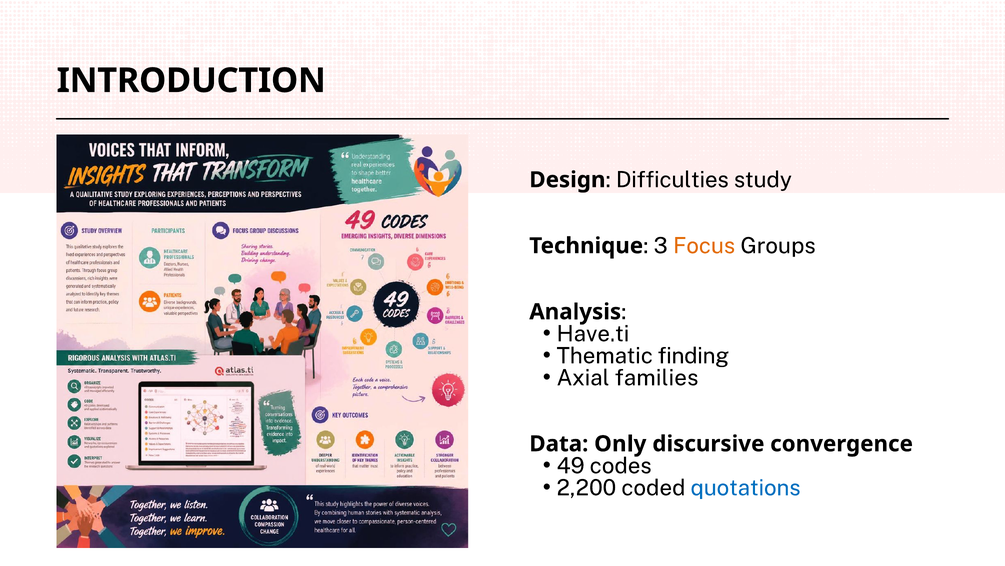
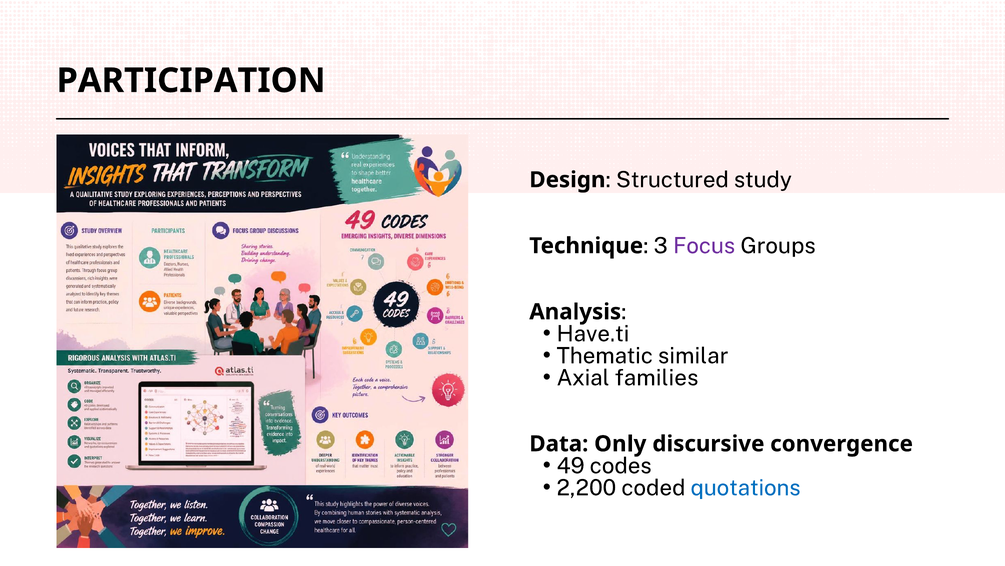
INTRODUCTION: INTRODUCTION -> PARTICIPATION
Difficulties: Difficulties -> Structured
Focus colour: orange -> purple
finding: finding -> similar
